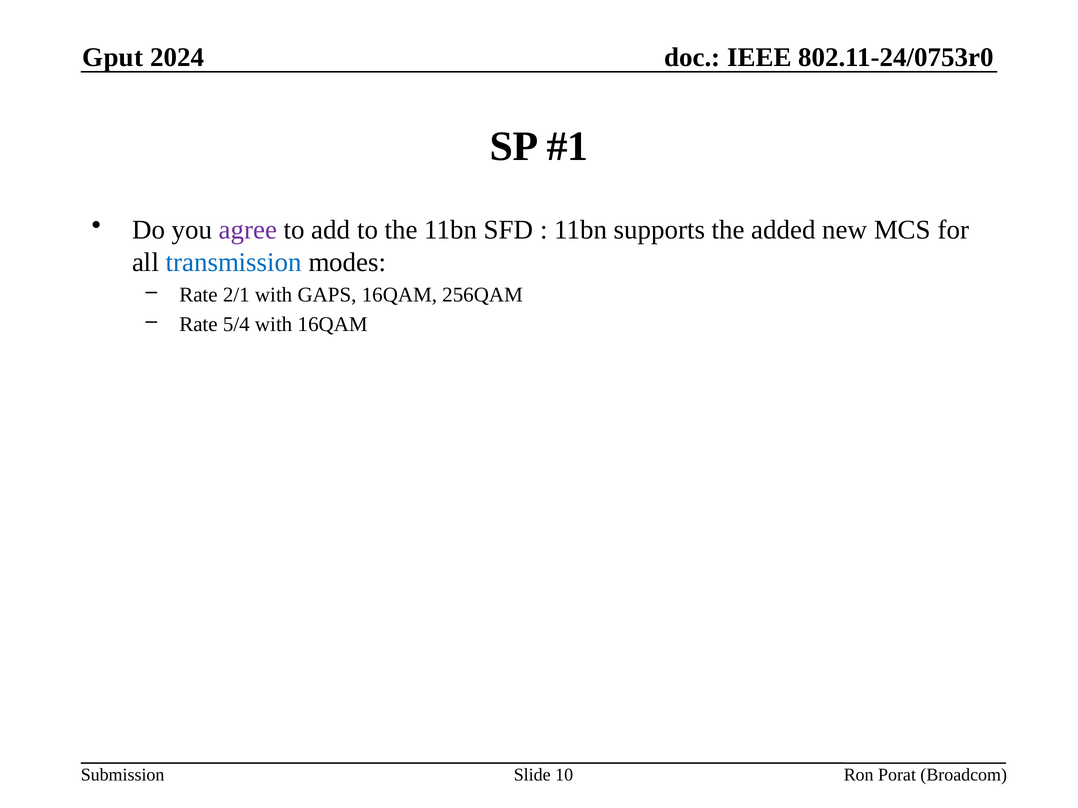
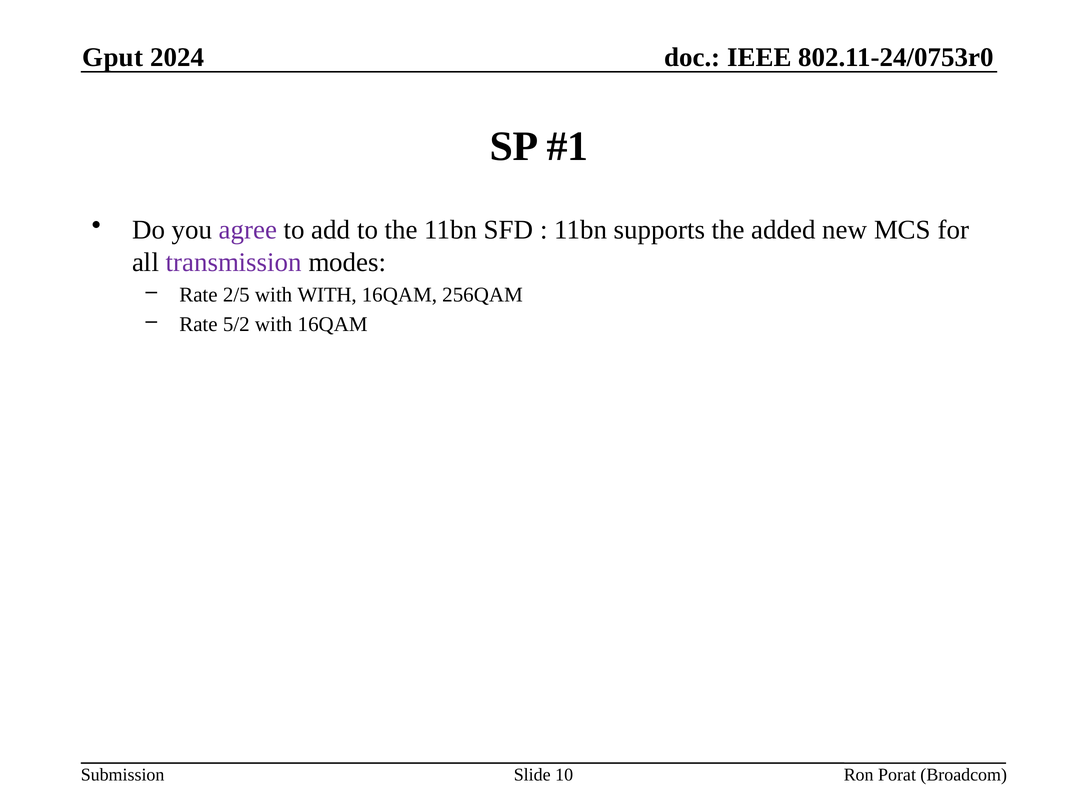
transmission colour: blue -> purple
2/1: 2/1 -> 2/5
with GAPS: GAPS -> WITH
5/4: 5/4 -> 5/2
